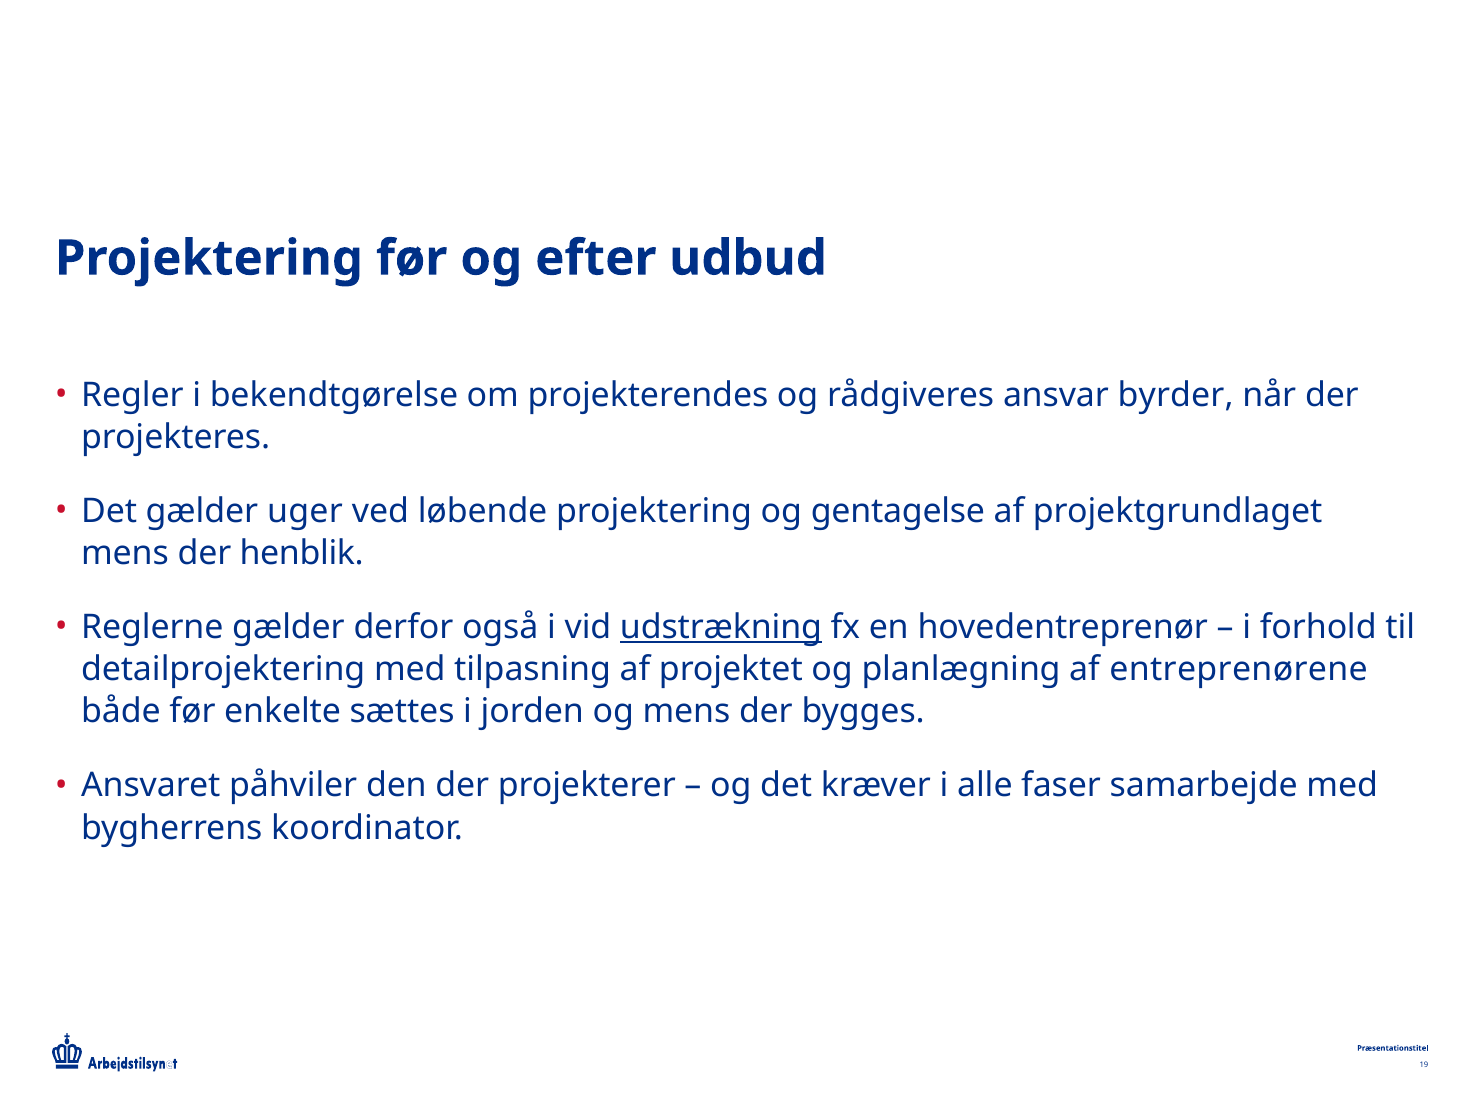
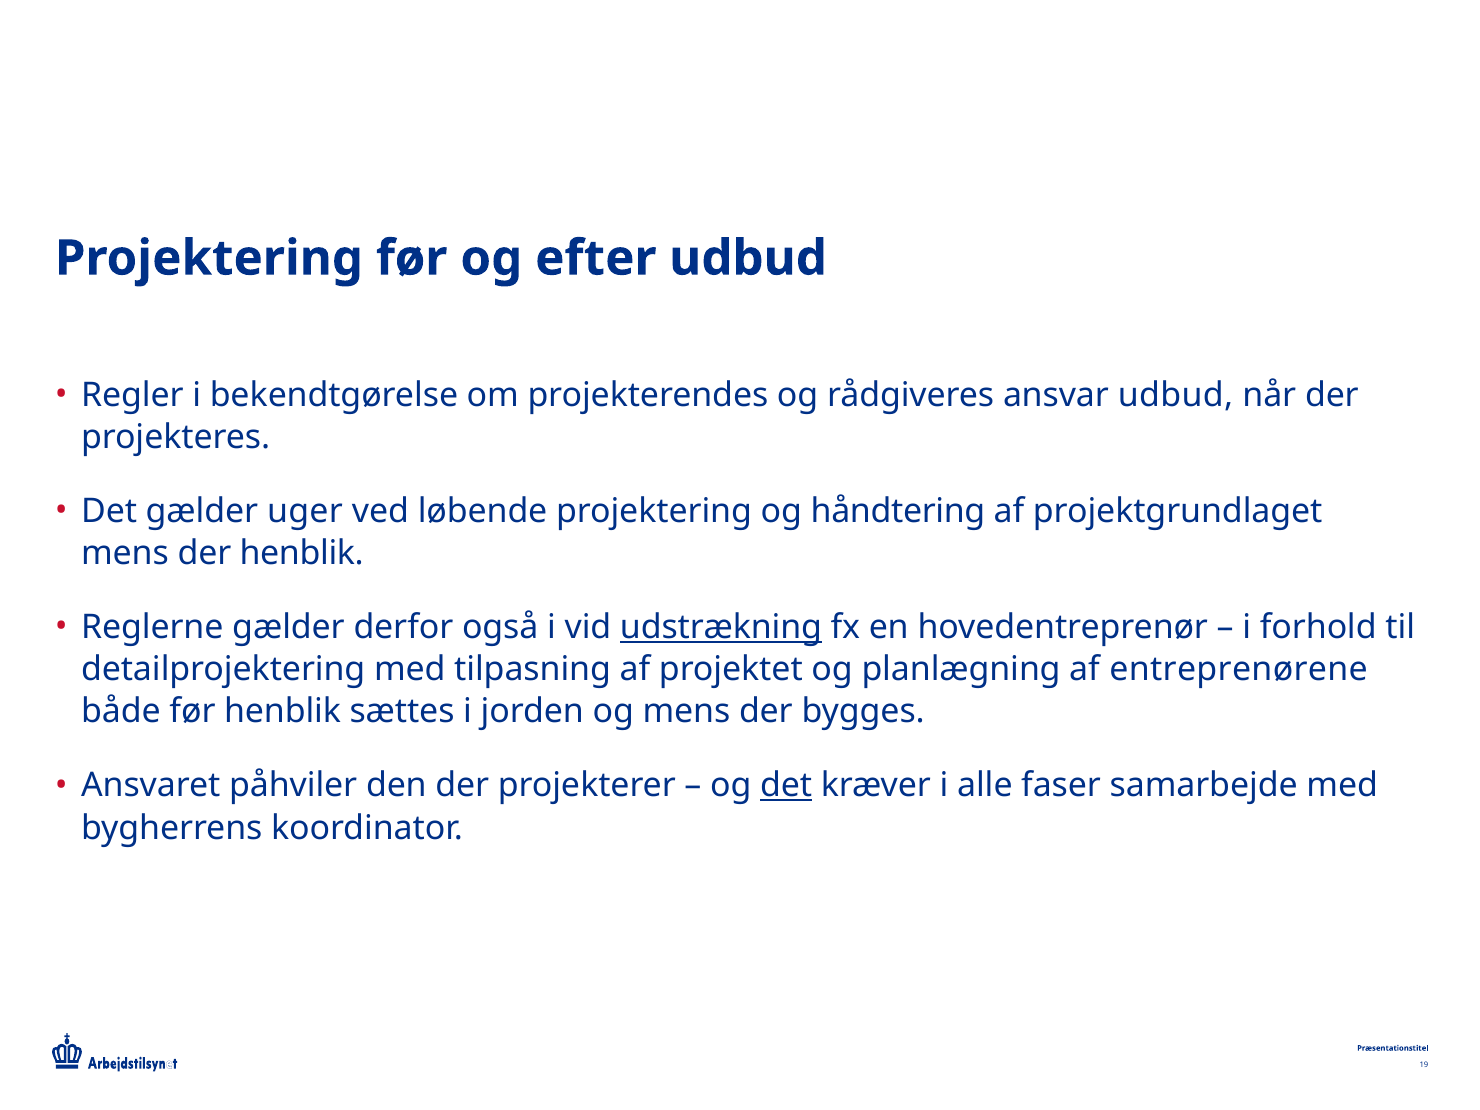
ansvar byrder: byrder -> udbud
gentagelse: gentagelse -> håndtering
før enkelte: enkelte -> henblik
det at (786, 786) underline: none -> present
